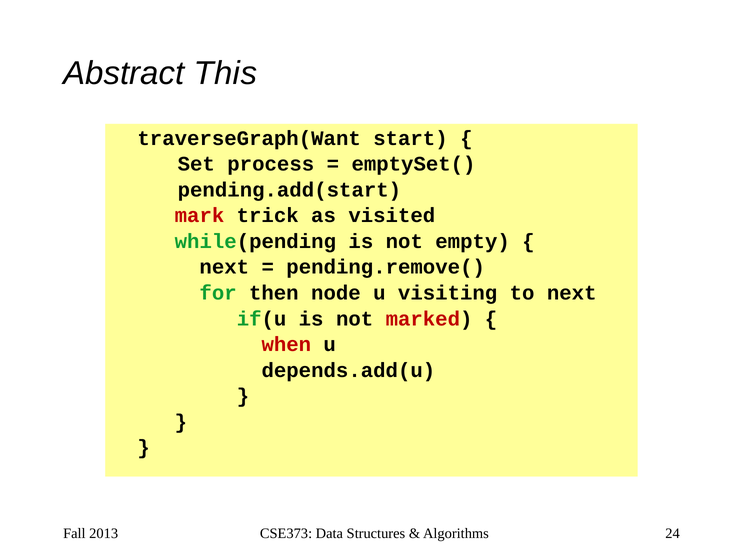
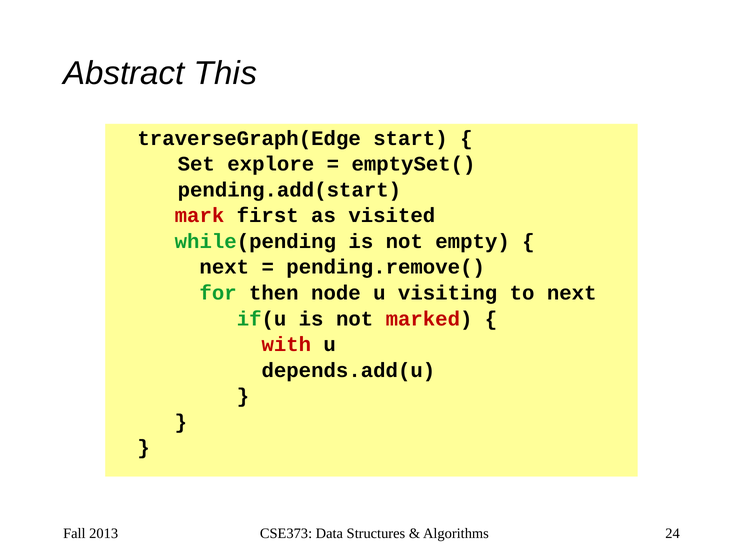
traverseGraph(Want: traverseGraph(Want -> traverseGraph(Edge
process: process -> explore
trick: trick -> first
when: when -> with
